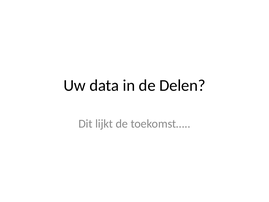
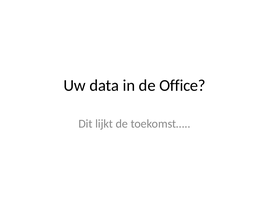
Delen: Delen -> Office
